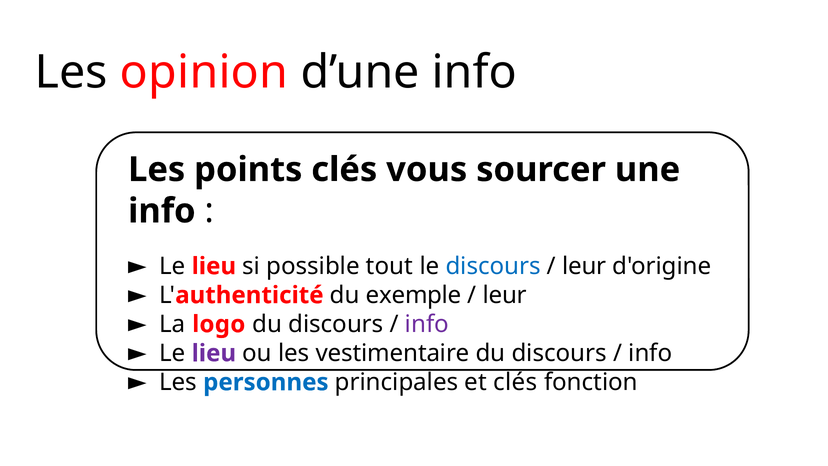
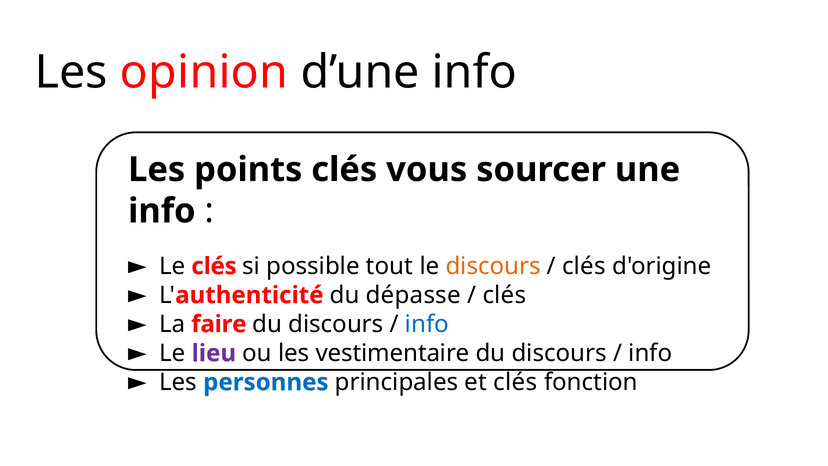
lieu at (214, 266): lieu -> clés
discours at (493, 266) colour: blue -> orange
leur at (584, 266): leur -> clés
exemple: exemple -> dépasse
leur at (505, 295): leur -> clés
logo: logo -> faire
info at (427, 324) colour: purple -> blue
